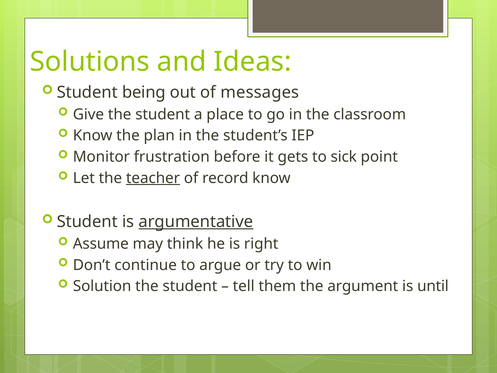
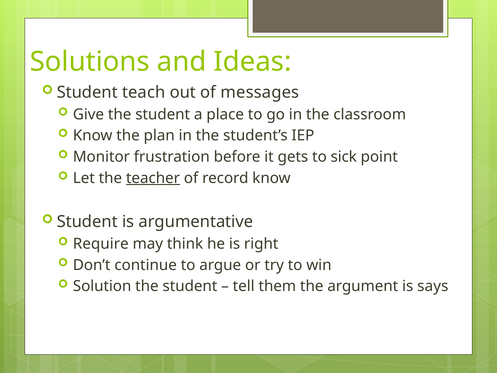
being: being -> teach
argumentative underline: present -> none
Assume: Assume -> Require
until: until -> says
